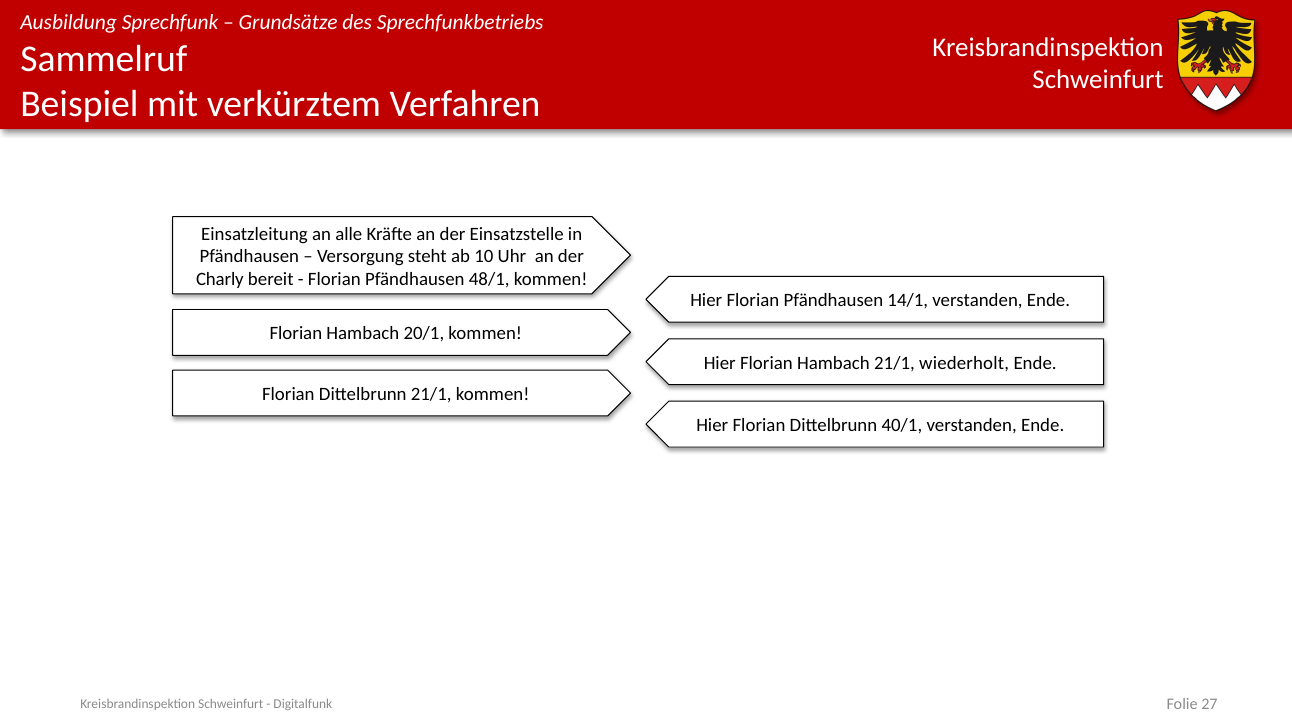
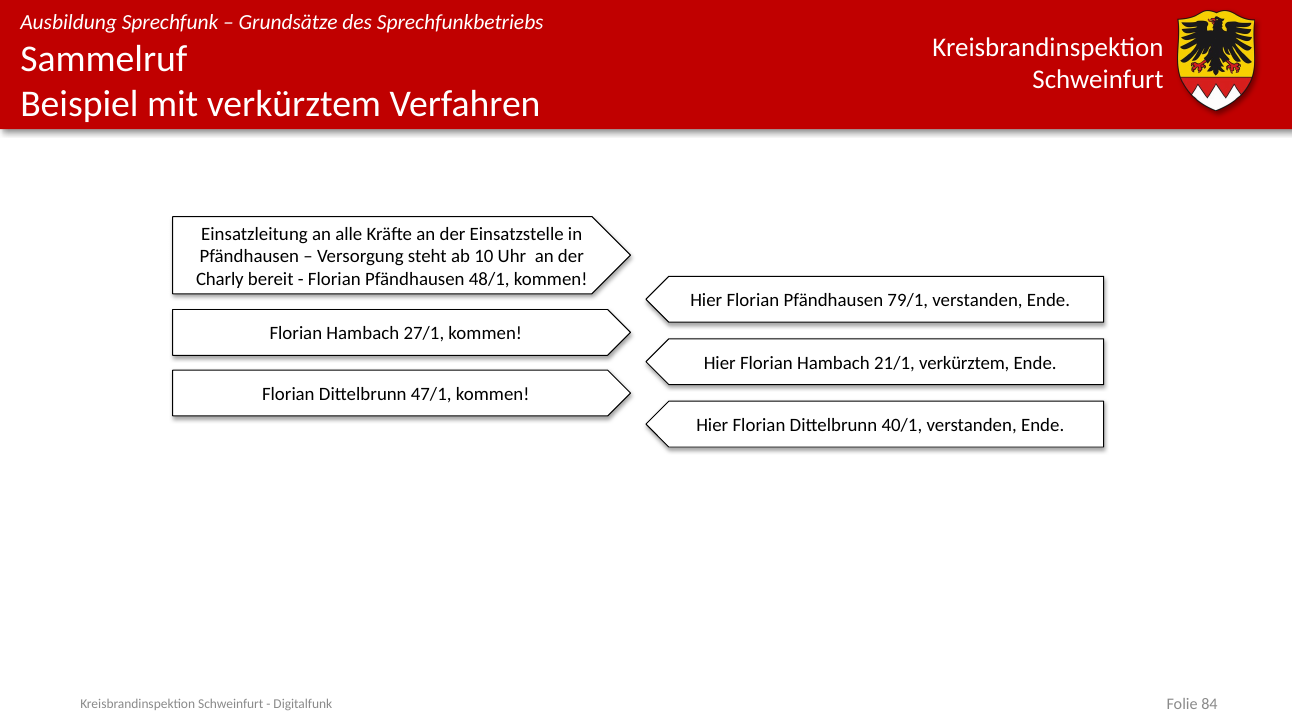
14/1: 14/1 -> 79/1
20/1: 20/1 -> 27/1
21/1 wiederholt: wiederholt -> verkürztem
Dittelbrunn 21/1: 21/1 -> 47/1
27: 27 -> 84
